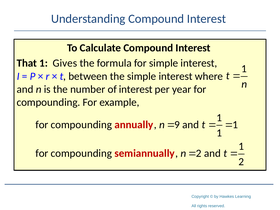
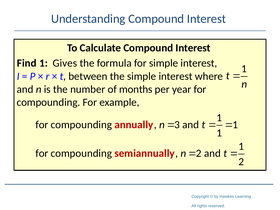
That: That -> Find
of interest: interest -> months
9: 9 -> 3
